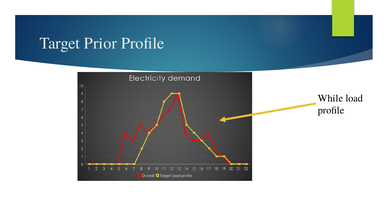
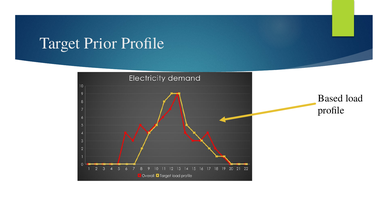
While: While -> Based
